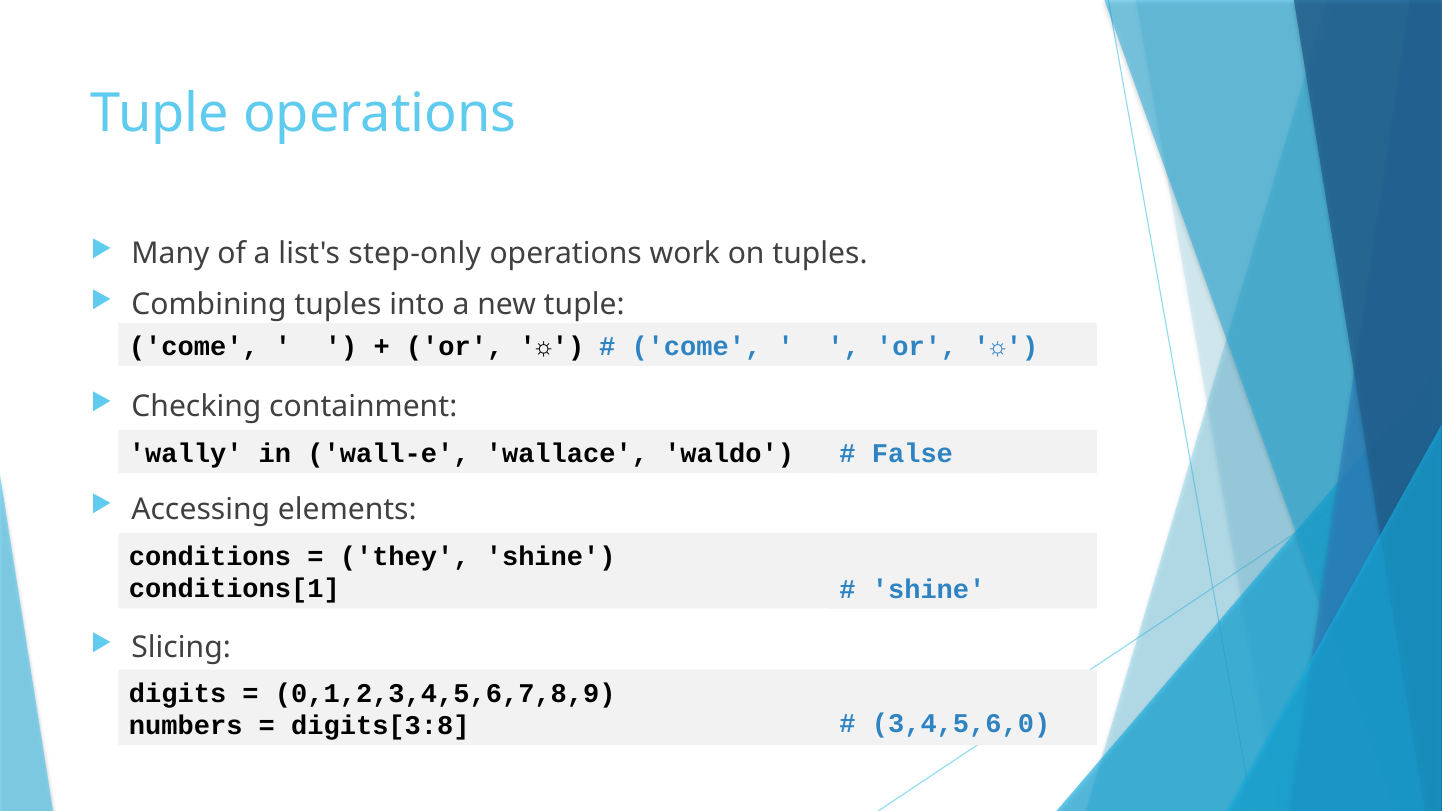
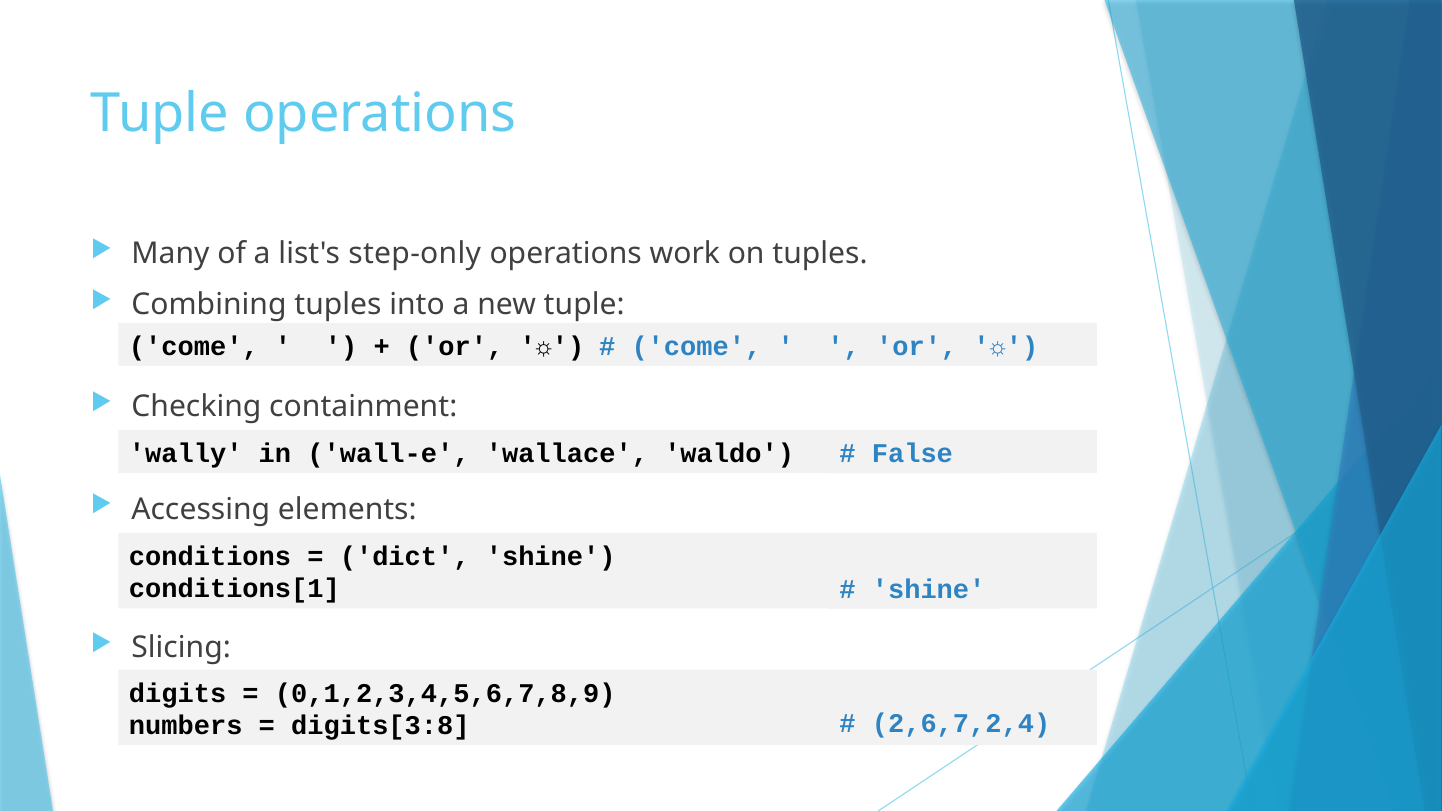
they: they -> dict
3,4,5,6,0: 3,4,5,6,0 -> 2,6,7,2,4
